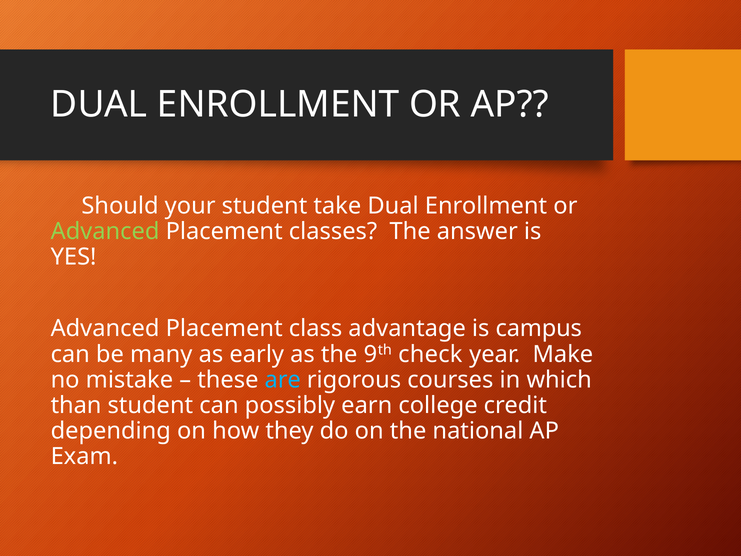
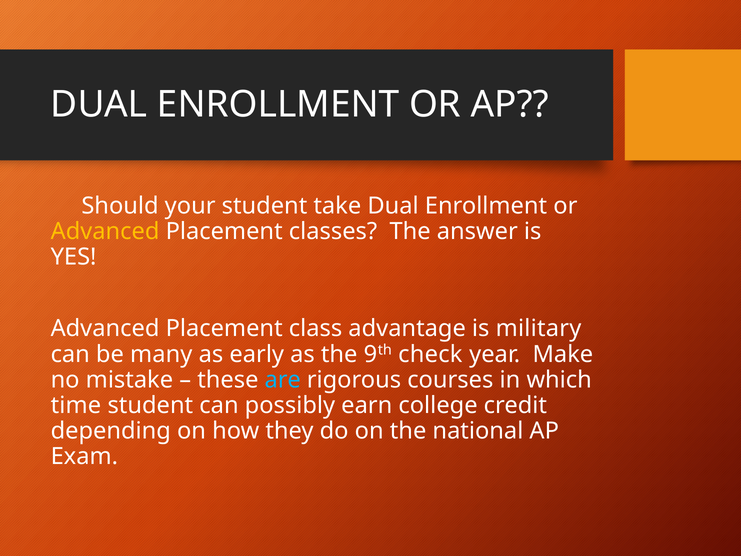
Advanced at (105, 231) colour: light green -> yellow
campus: campus -> military
than: than -> time
